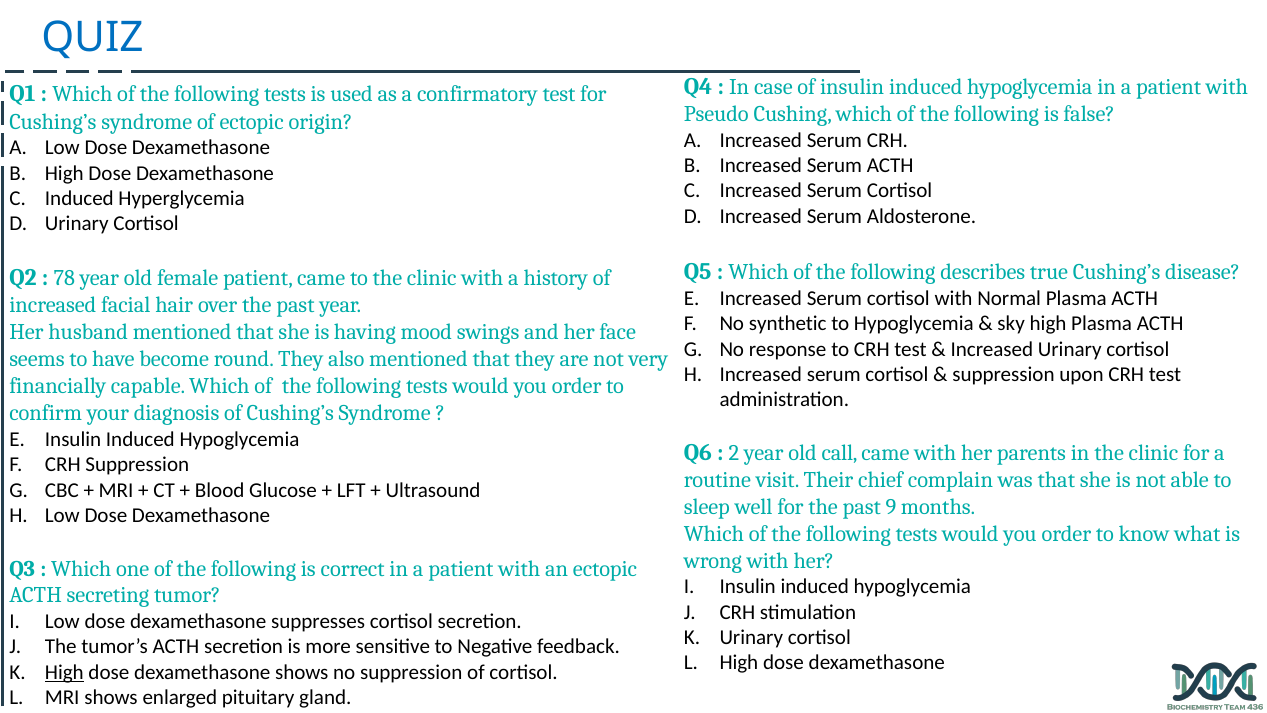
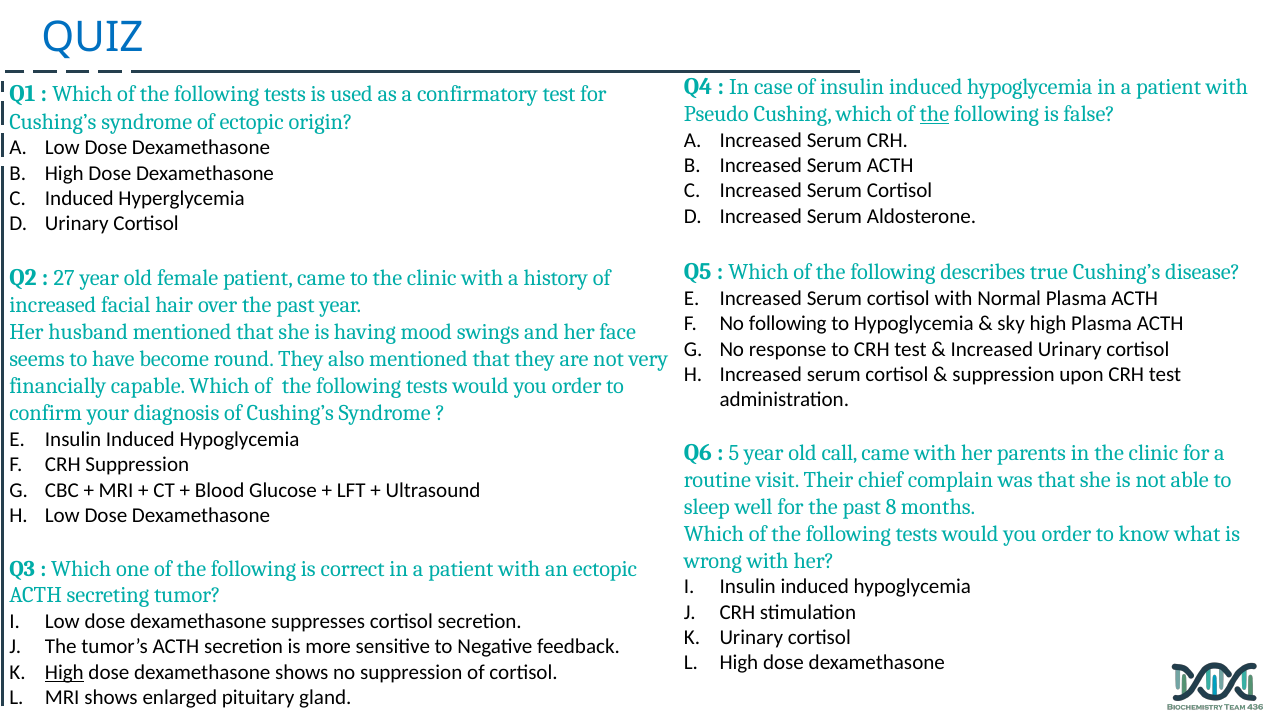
the at (934, 114) underline: none -> present
78: 78 -> 27
No synthetic: synthetic -> following
2: 2 -> 5
9: 9 -> 8
